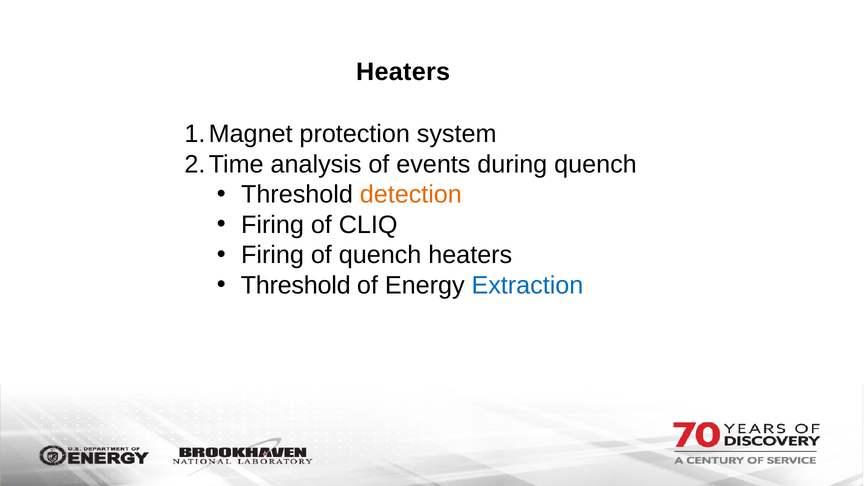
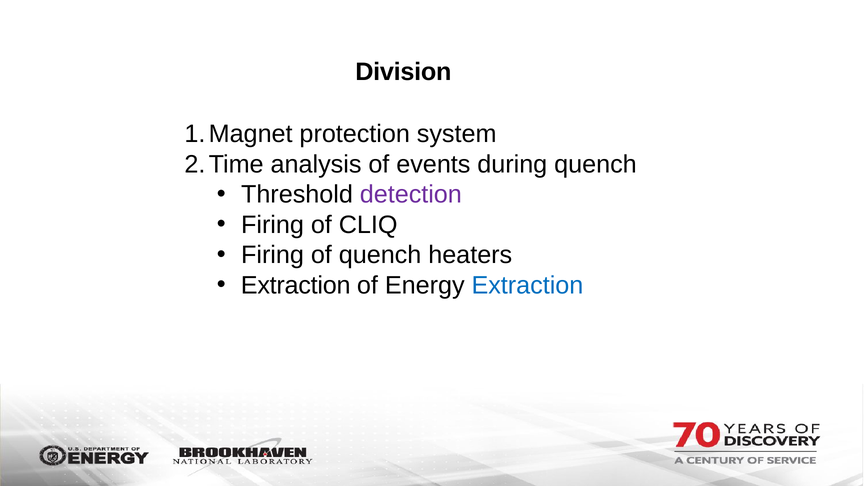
Heaters at (403, 72): Heaters -> Division
detection colour: orange -> purple
Threshold at (296, 285): Threshold -> Extraction
